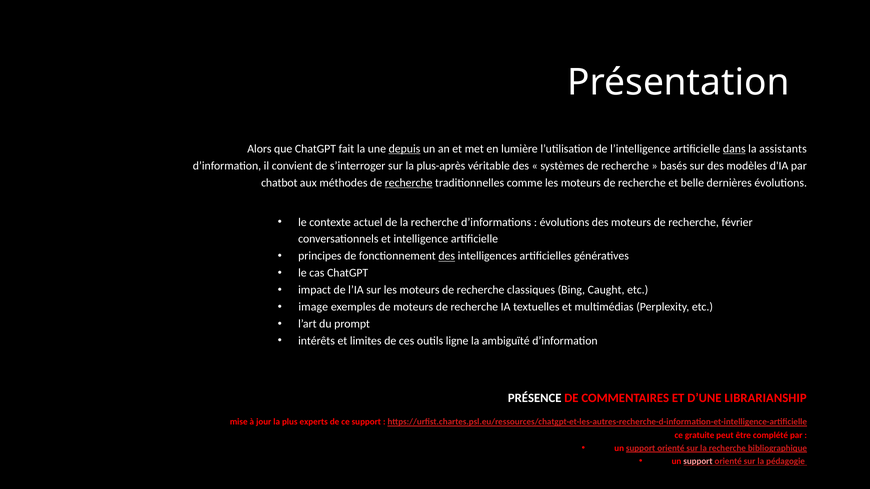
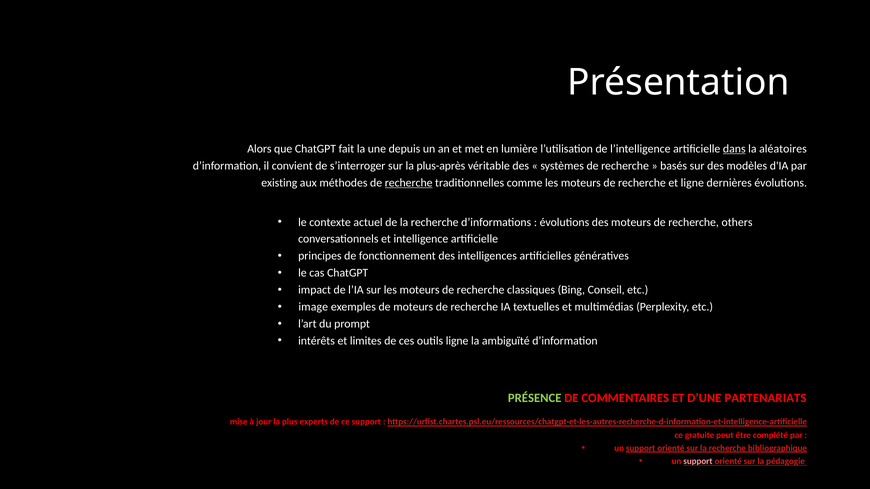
depuis underline: present -> none
assistants: assistants -> aléatoires
chatbot: chatbot -> existing
et belle: belle -> ligne
février: février -> others
des at (447, 256) underline: present -> none
Caught: Caught -> Conseil
PRÉSENCE colour: white -> light green
LIBRARIANSHIP: LIBRARIANSHIP -> PARTENARIATS
